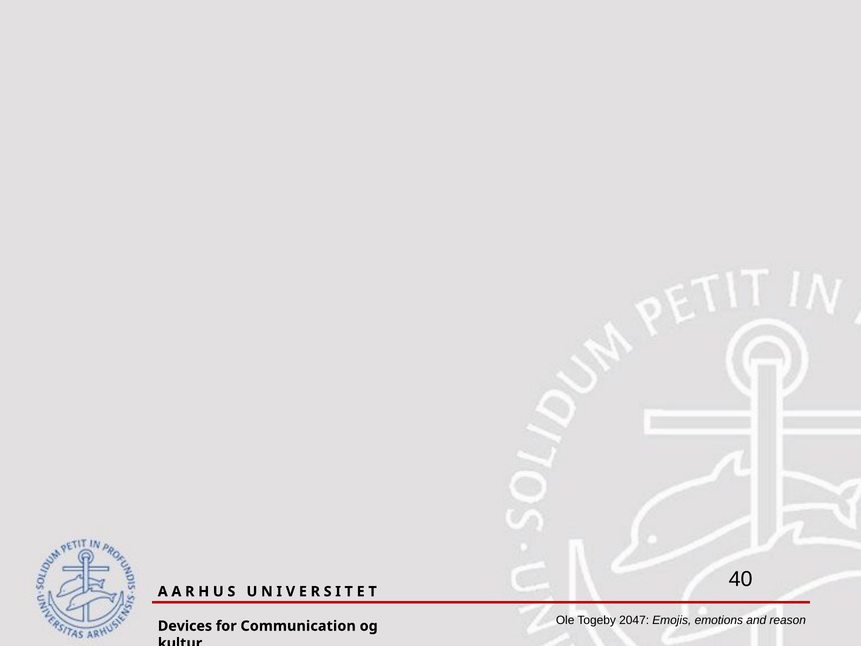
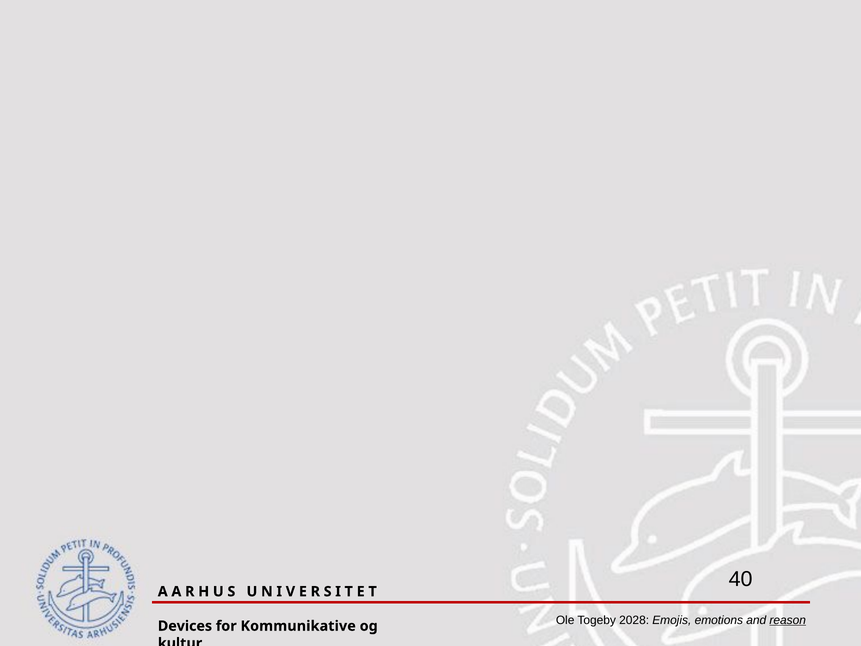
2047: 2047 -> 2028
reason underline: none -> present
Communication: Communication -> Kommunikative
